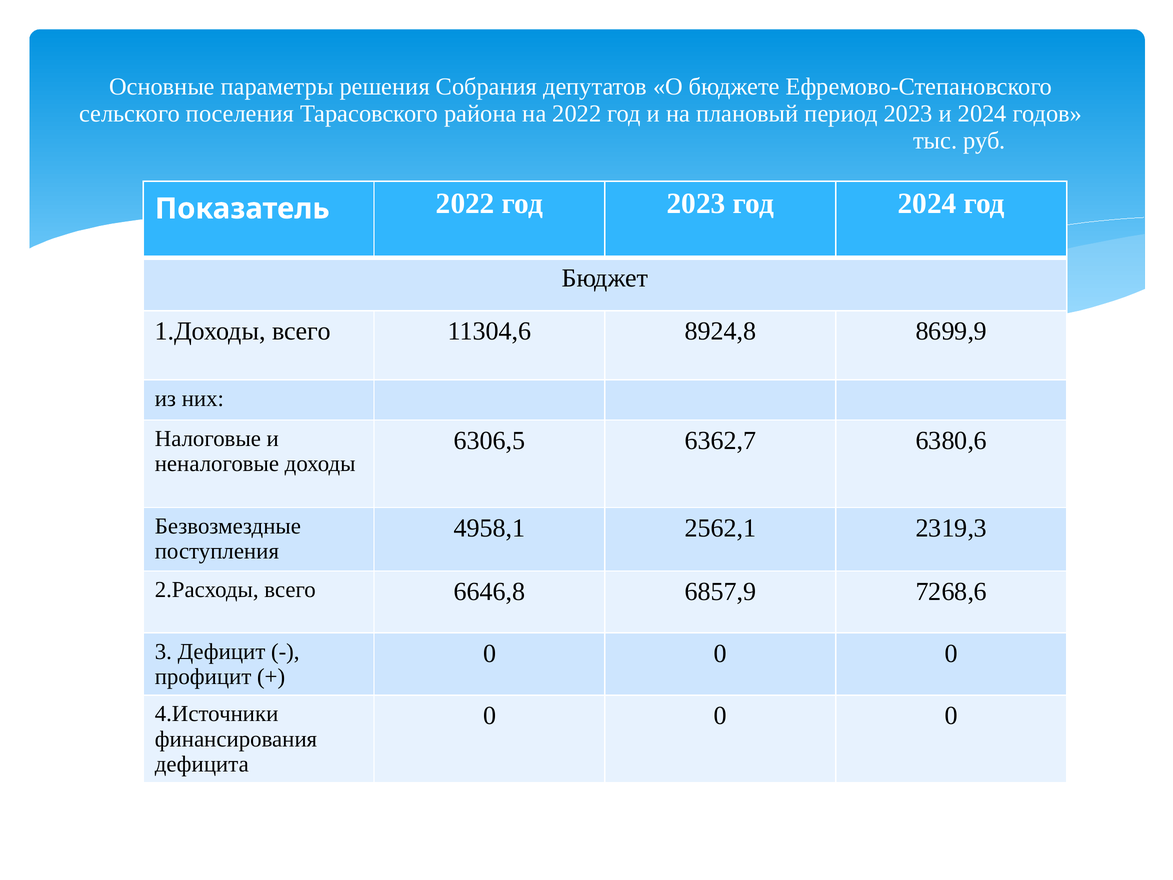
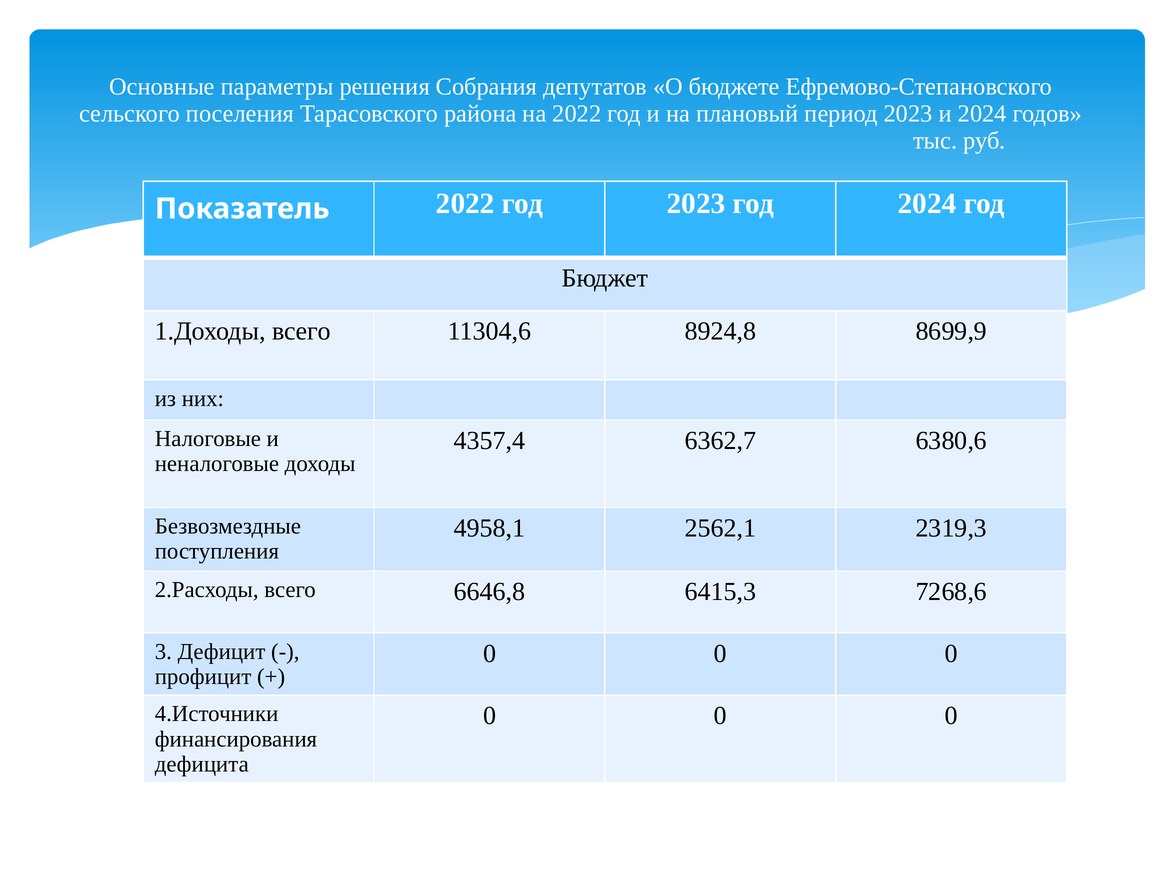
6306,5: 6306,5 -> 4357,4
6857,9: 6857,9 -> 6415,3
